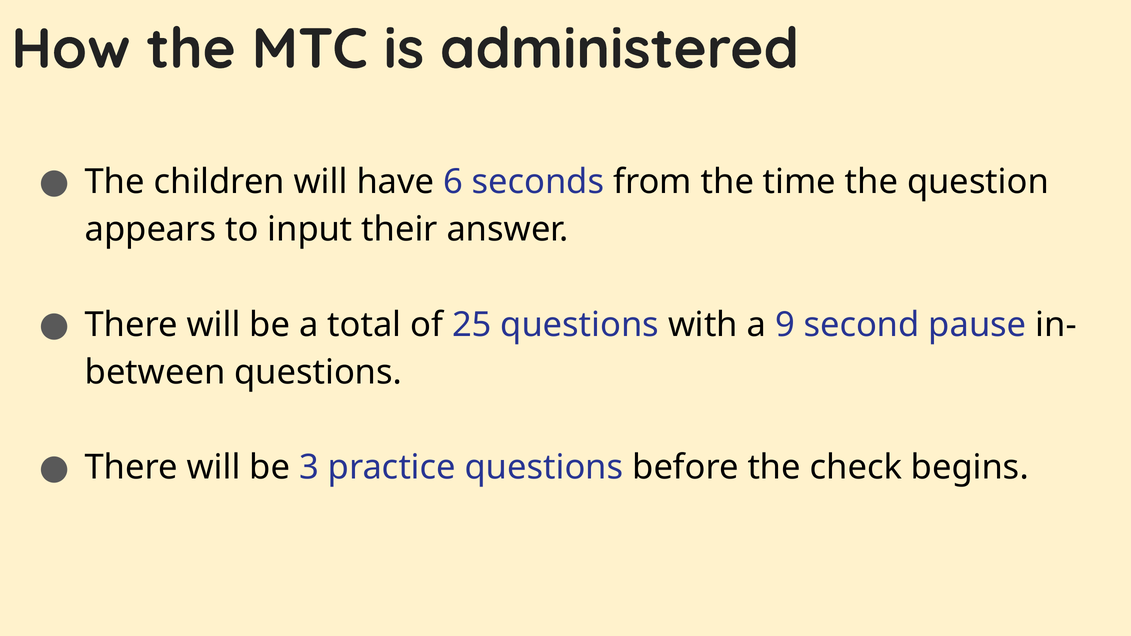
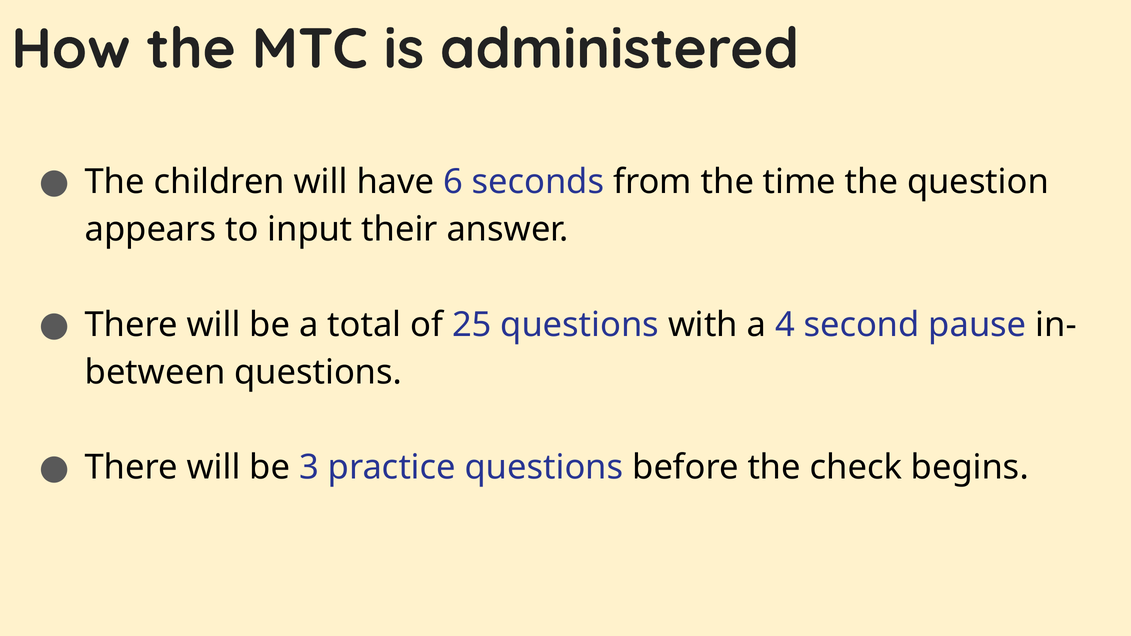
9: 9 -> 4
